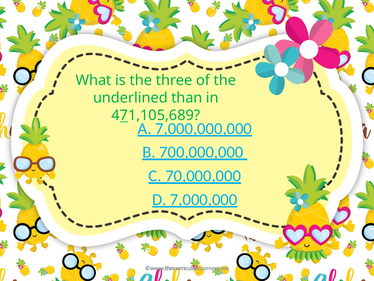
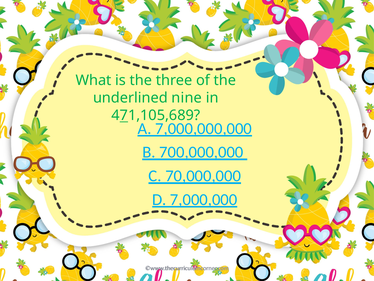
than: than -> nine
